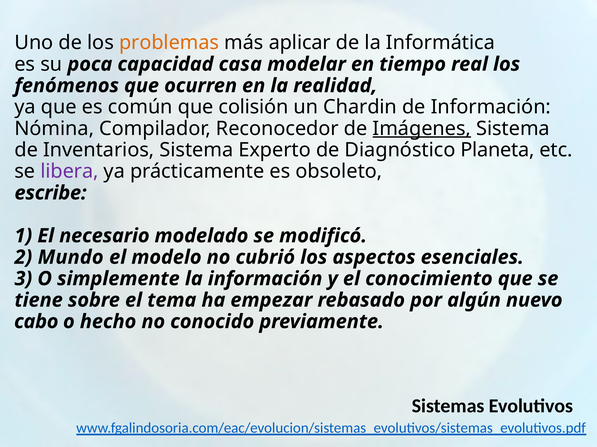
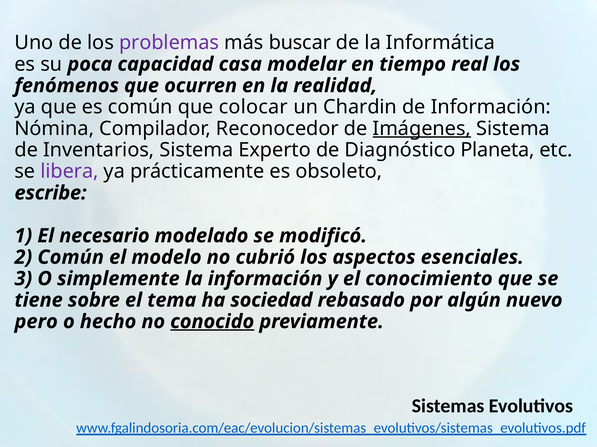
problemas colour: orange -> purple
aplicar: aplicar -> buscar
colisión: colisión -> colocar
2 Mundo: Mundo -> Común
empezar: empezar -> sociedad
cabo: cabo -> pero
conocido underline: none -> present
